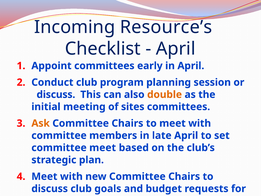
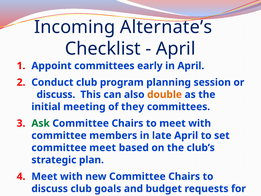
Resource’s: Resource’s -> Alternate’s
sites: sites -> they
Ask colour: orange -> green
